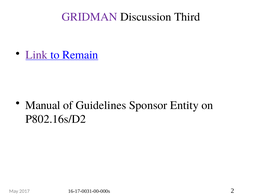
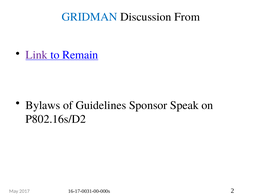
GRIDMAN colour: purple -> blue
Third: Third -> From
Manual: Manual -> Bylaws
Entity: Entity -> Speak
